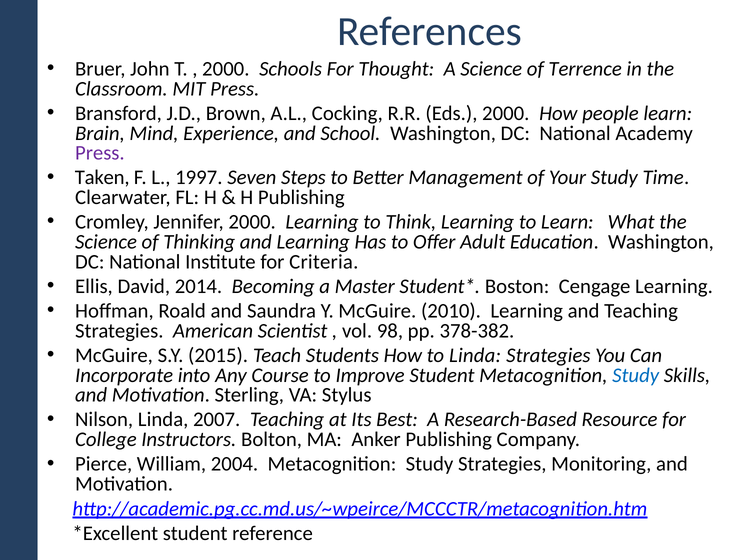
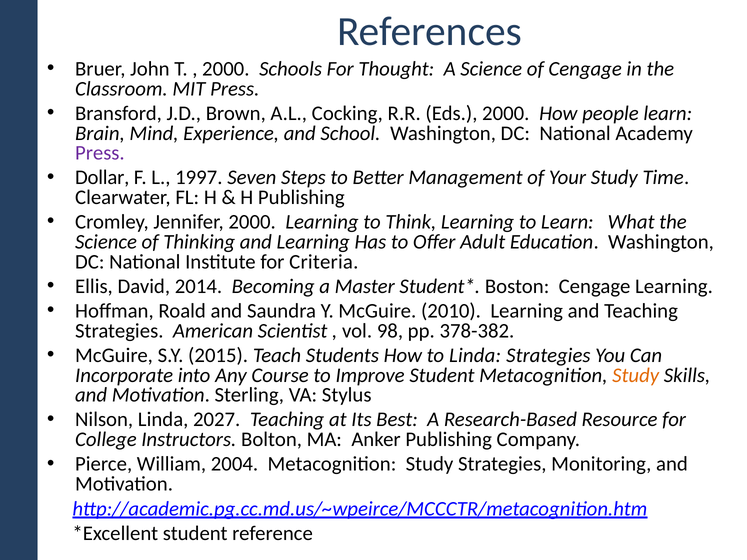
of Terrence: Terrence -> Cengage
Taken: Taken -> Dollar
Study at (636, 375) colour: blue -> orange
2007: 2007 -> 2027
